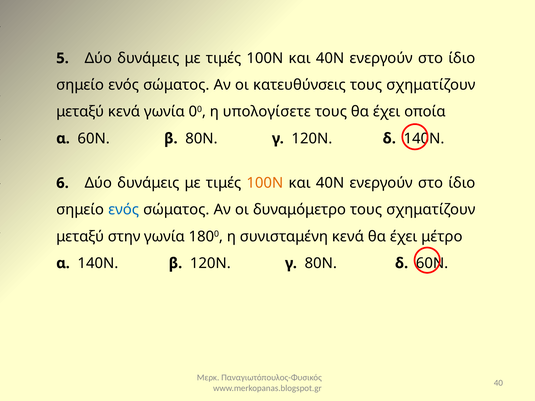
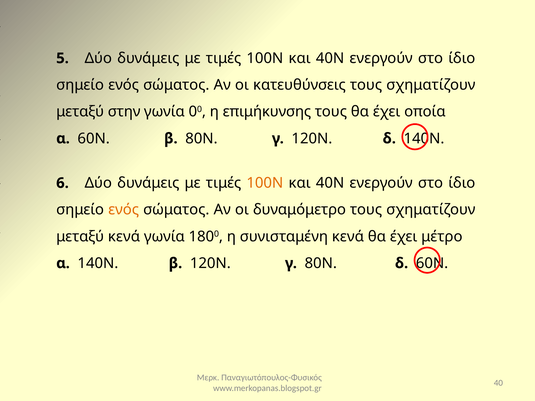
μεταξύ κενά: κενά -> στην
υπολογίσετε: υπολογίσετε -> επιμήκυνσης
ενός at (124, 210) colour: blue -> orange
μεταξύ στην: στην -> κενά
